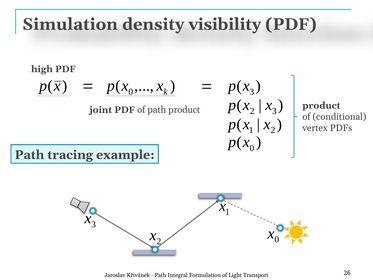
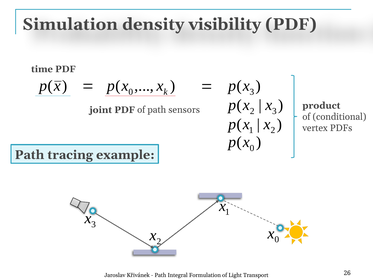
high: high -> time
path product: product -> sensors
